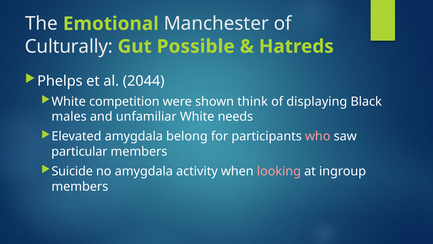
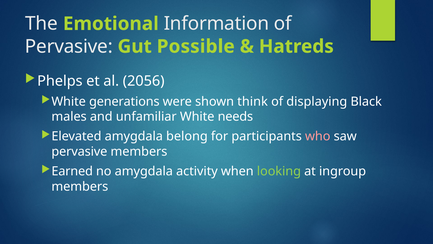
Manchester: Manchester -> Information
Culturally at (69, 46): Culturally -> Pervasive
2044: 2044 -> 2056
competition: competition -> generations
particular at (79, 151): particular -> pervasive
Suicide: Suicide -> Earned
looking colour: pink -> light green
